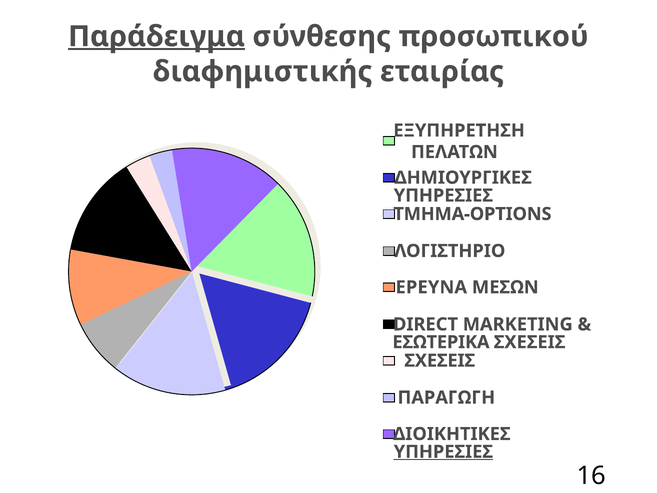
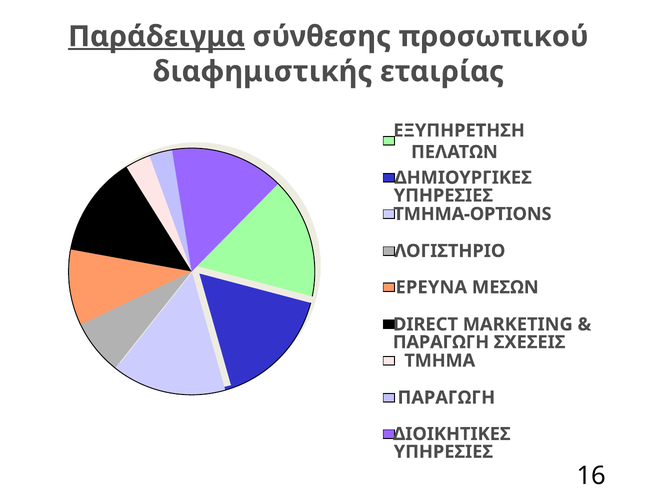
ΕΣΩΤΕΡΙΚΑ at (441, 342): ΕΣΩΤΕΡΙΚΑ -> ΠΑΡΑΓΩΓΗ
ΣΧΕΣΕΙΣ at (440, 360): ΣΧΕΣΕΙΣ -> ΤΜΗΜΑ
ΥΠΗΡΕΣΙΕΣ at (443, 452) underline: present -> none
